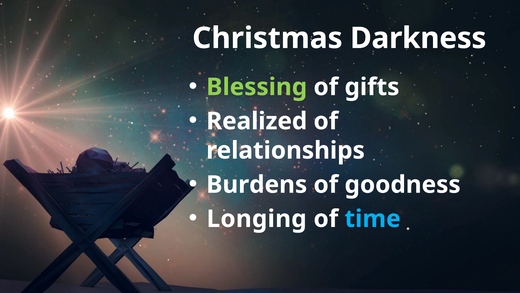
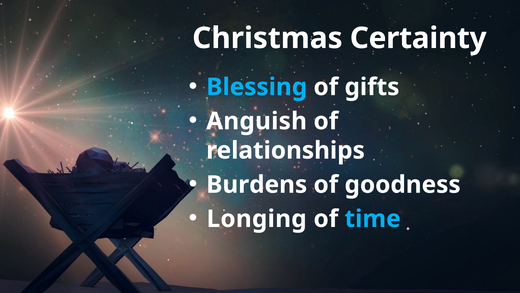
Darkness: Darkness -> Certainty
Blessing colour: light green -> light blue
Realized: Realized -> Anguish
